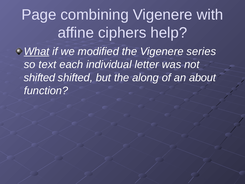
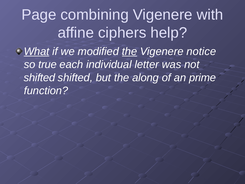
the at (129, 51) underline: none -> present
series: series -> notice
text: text -> true
about: about -> prime
